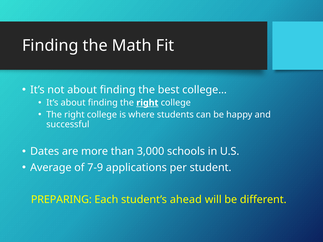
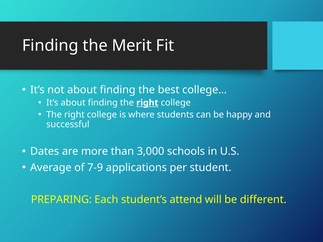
Math: Math -> Merit
ahead: ahead -> attend
